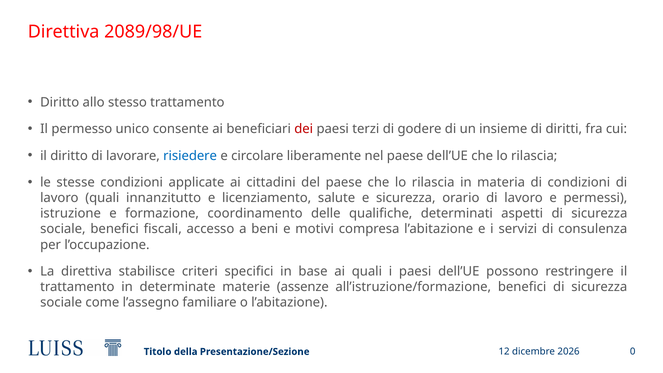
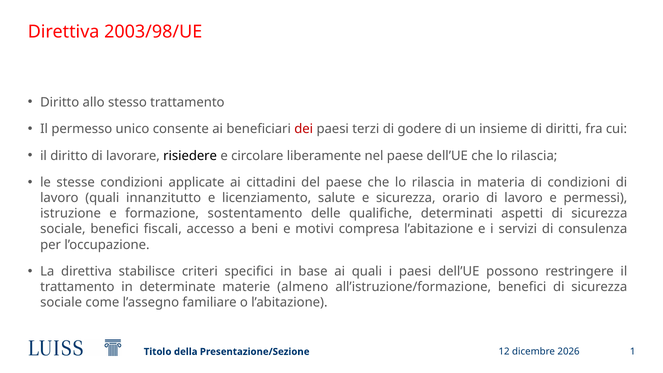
2089/98/UE: 2089/98/UE -> 2003/98/UE
risiedere colour: blue -> black
coordinamento: coordinamento -> sostentamento
assenze: assenze -> almeno
0: 0 -> 1
